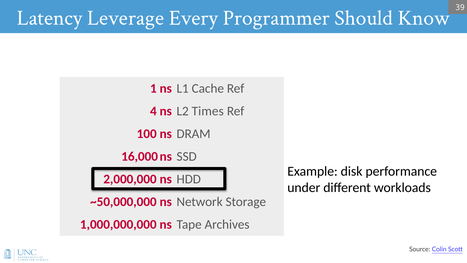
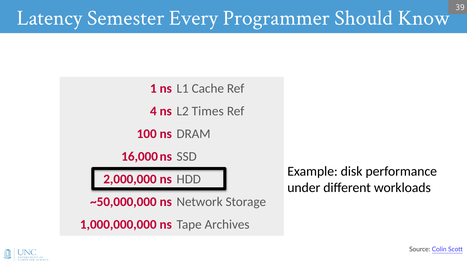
Leverage: Leverage -> Semester
